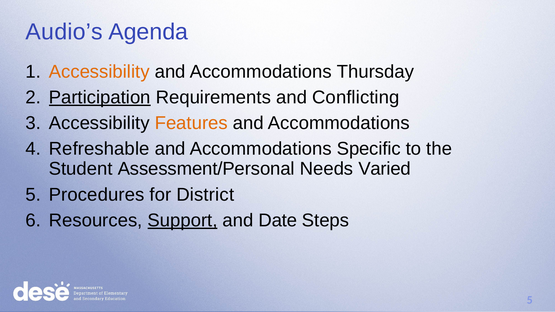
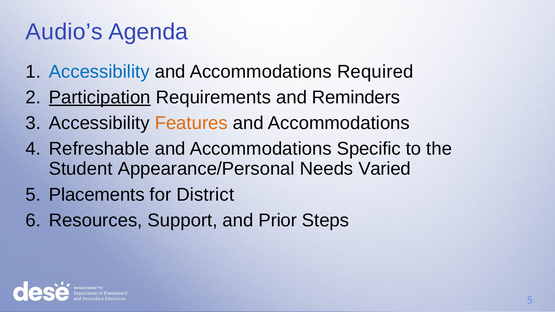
Accessibility at (99, 72) colour: orange -> blue
Thursday: Thursday -> Required
Conflicting: Conflicting -> Reminders
Assessment/Personal: Assessment/Personal -> Appearance/Personal
Procedures: Procedures -> Placements
Support underline: present -> none
Date: Date -> Prior
